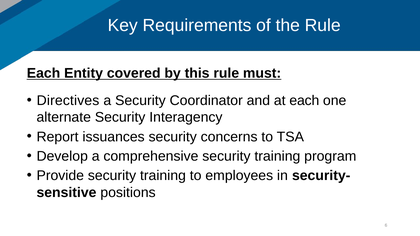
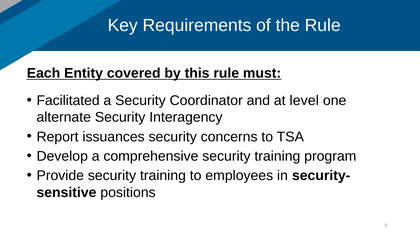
Directives: Directives -> Facilitated
at each: each -> level
